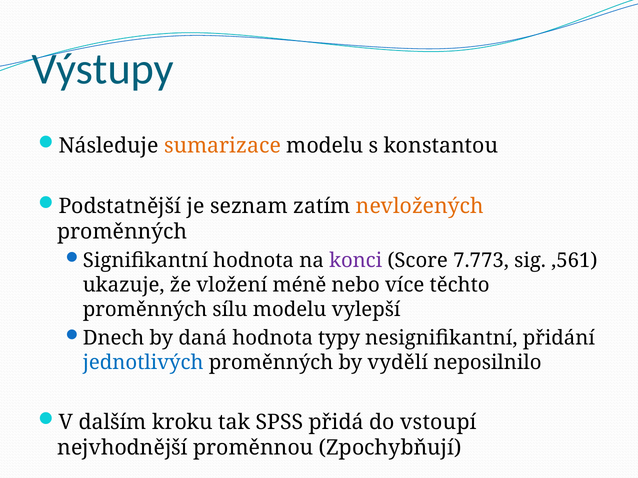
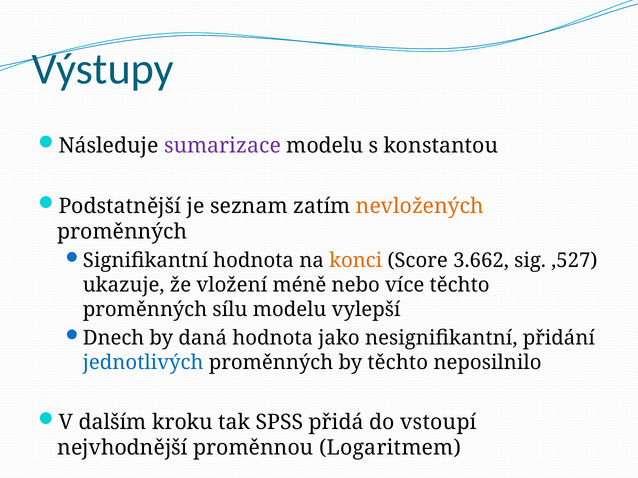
sumarizace colour: orange -> purple
konci colour: purple -> orange
7.773: 7.773 -> 3.662
,561: ,561 -> ,527
typy: typy -> jako
by vydělí: vydělí -> těchto
Zpochybňují: Zpochybňují -> Logaritmem
